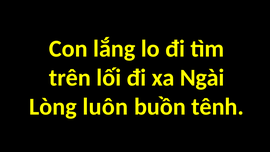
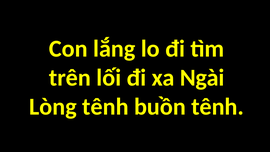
Lòng luôn: luôn -> tênh
